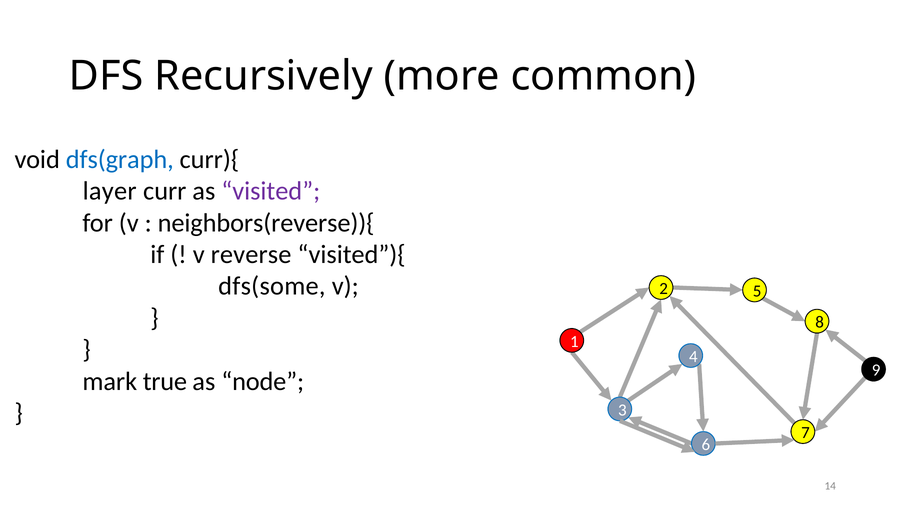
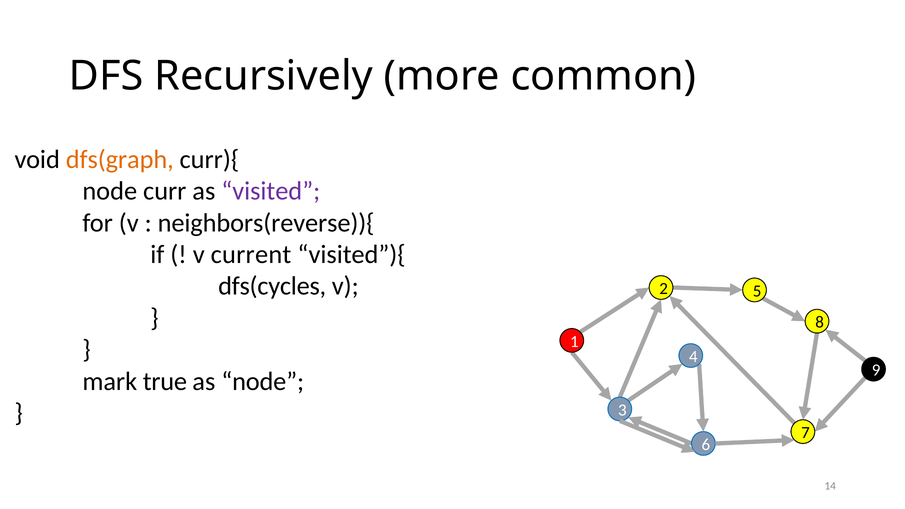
dfs(graph colour: blue -> orange
layer at (110, 191): layer -> node
reverse: reverse -> current
dfs(some: dfs(some -> dfs(cycles
